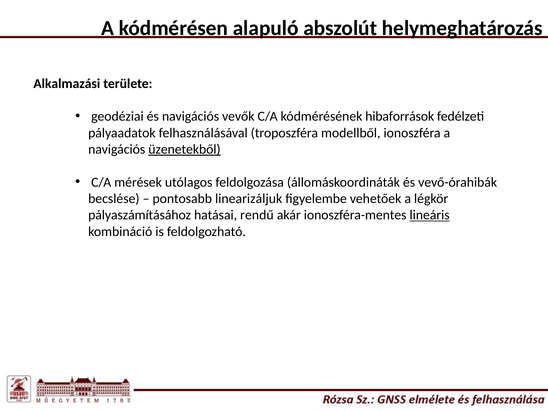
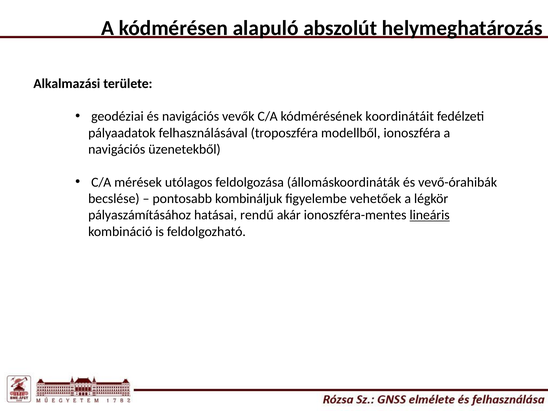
hibaforrások: hibaforrások -> koordinátáit
üzenetekből underline: present -> none
linearizáljuk: linearizáljuk -> kombináljuk
